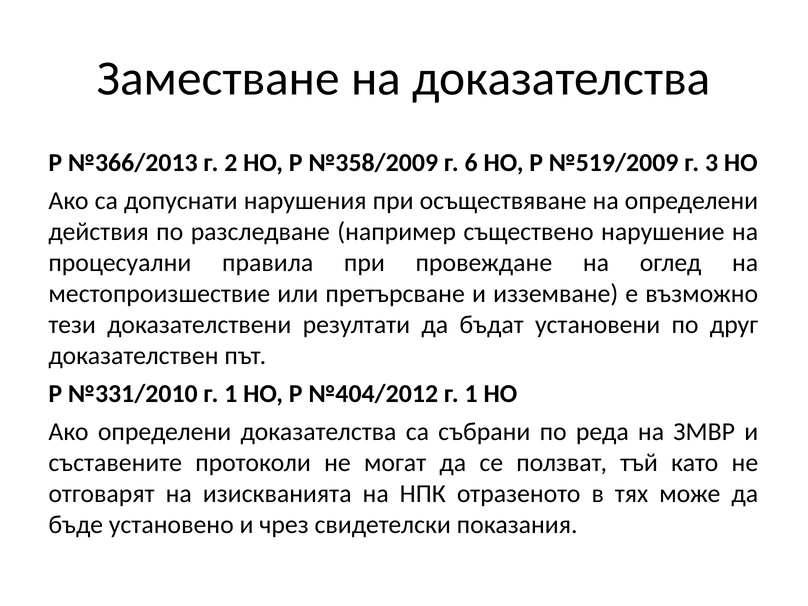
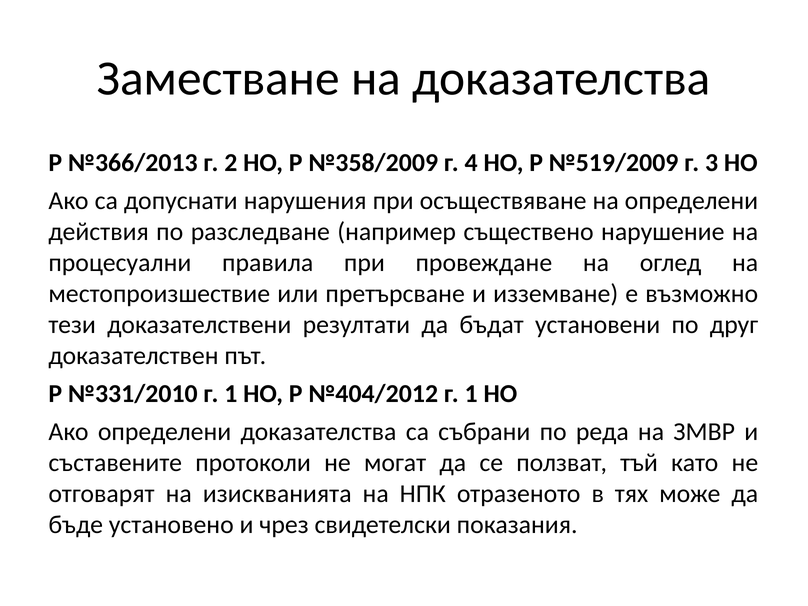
6: 6 -> 4
